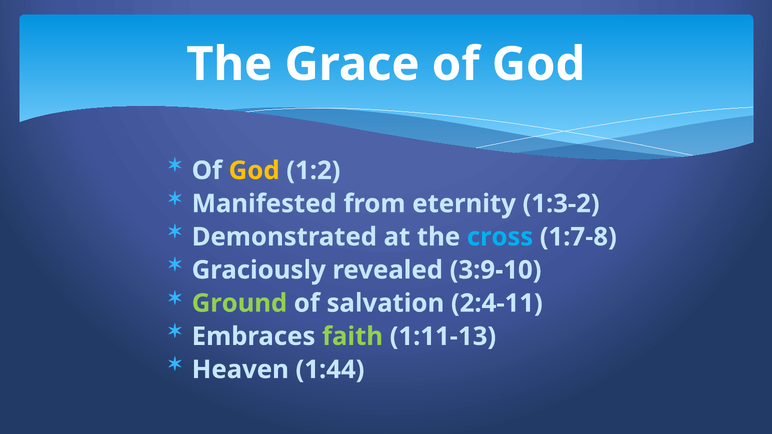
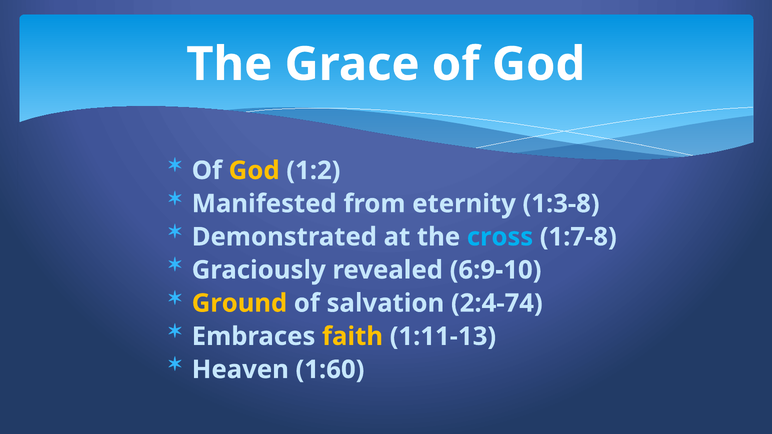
1:3-2: 1:3-2 -> 1:3-8
3:9-10: 3:9-10 -> 6:9-10
Ground colour: light green -> yellow
2:4-11: 2:4-11 -> 2:4-74
faith colour: light green -> yellow
1:44: 1:44 -> 1:60
